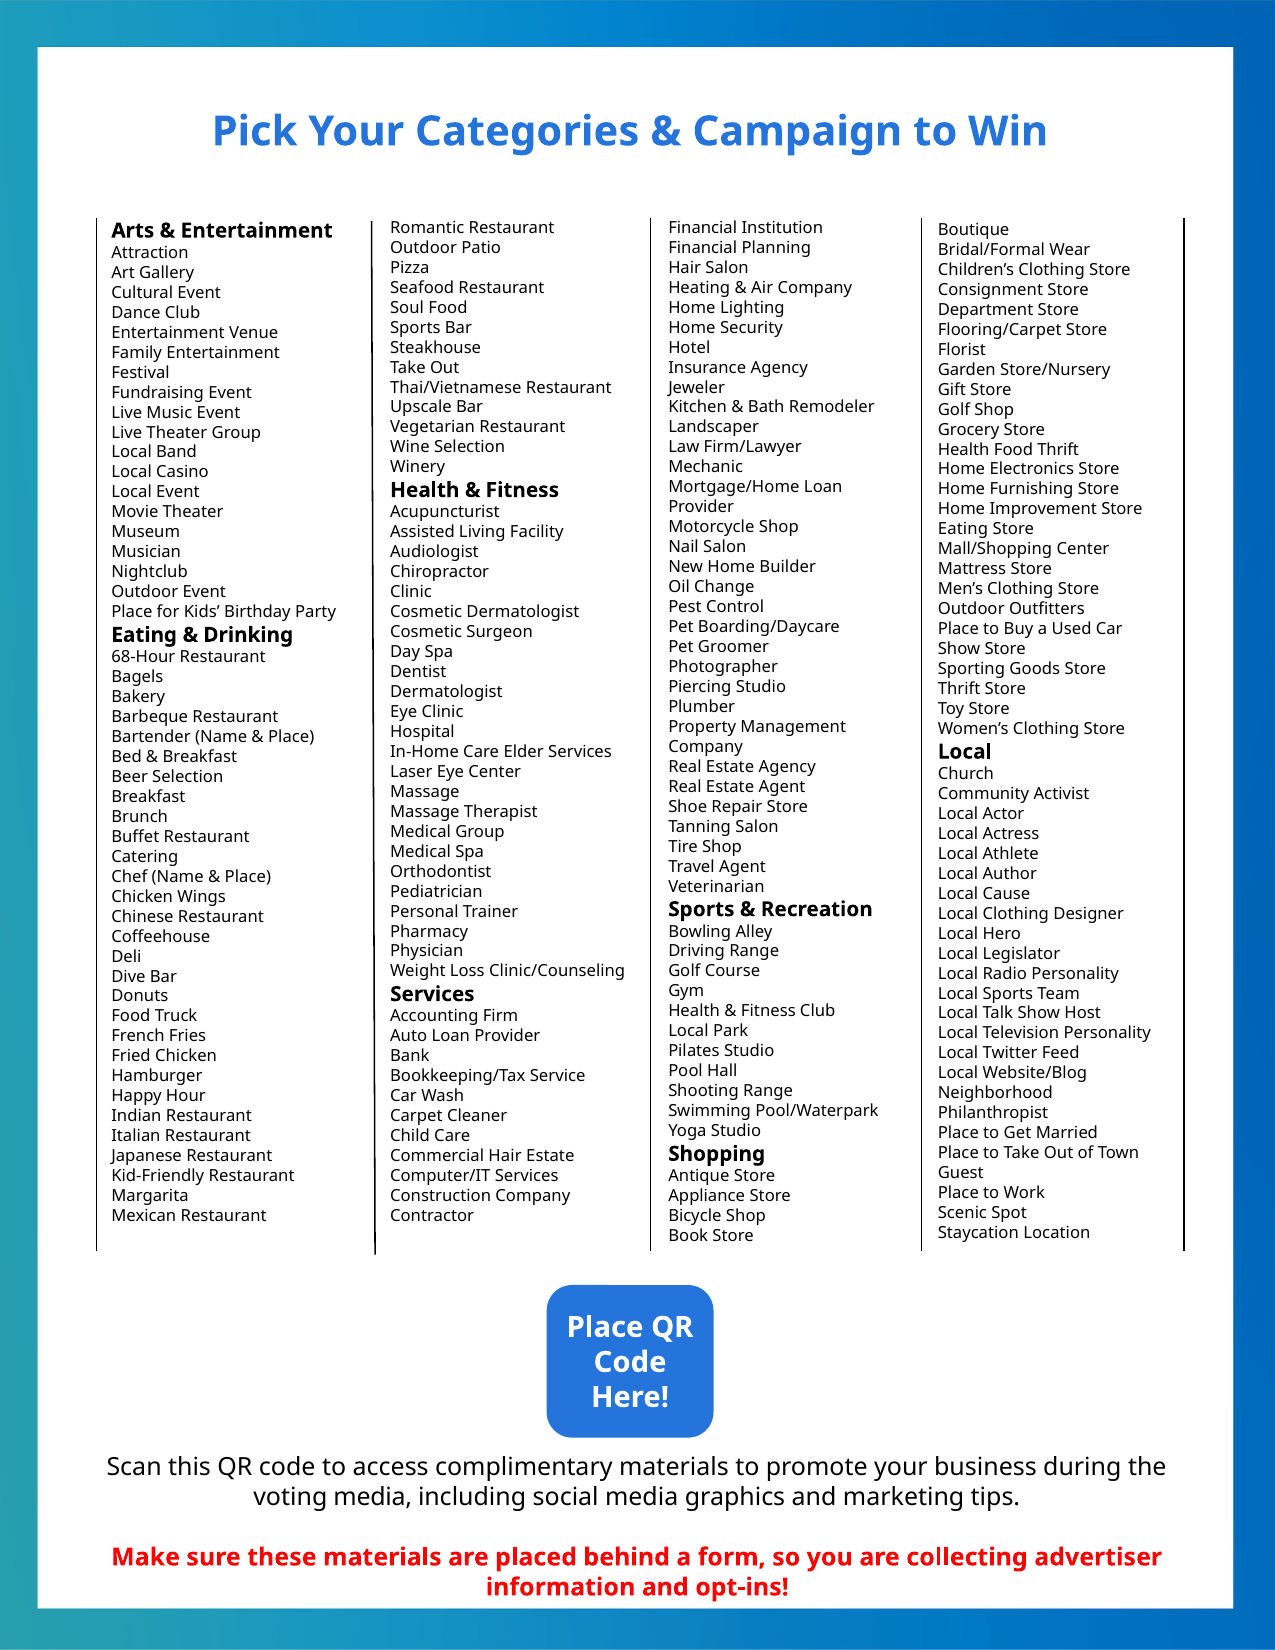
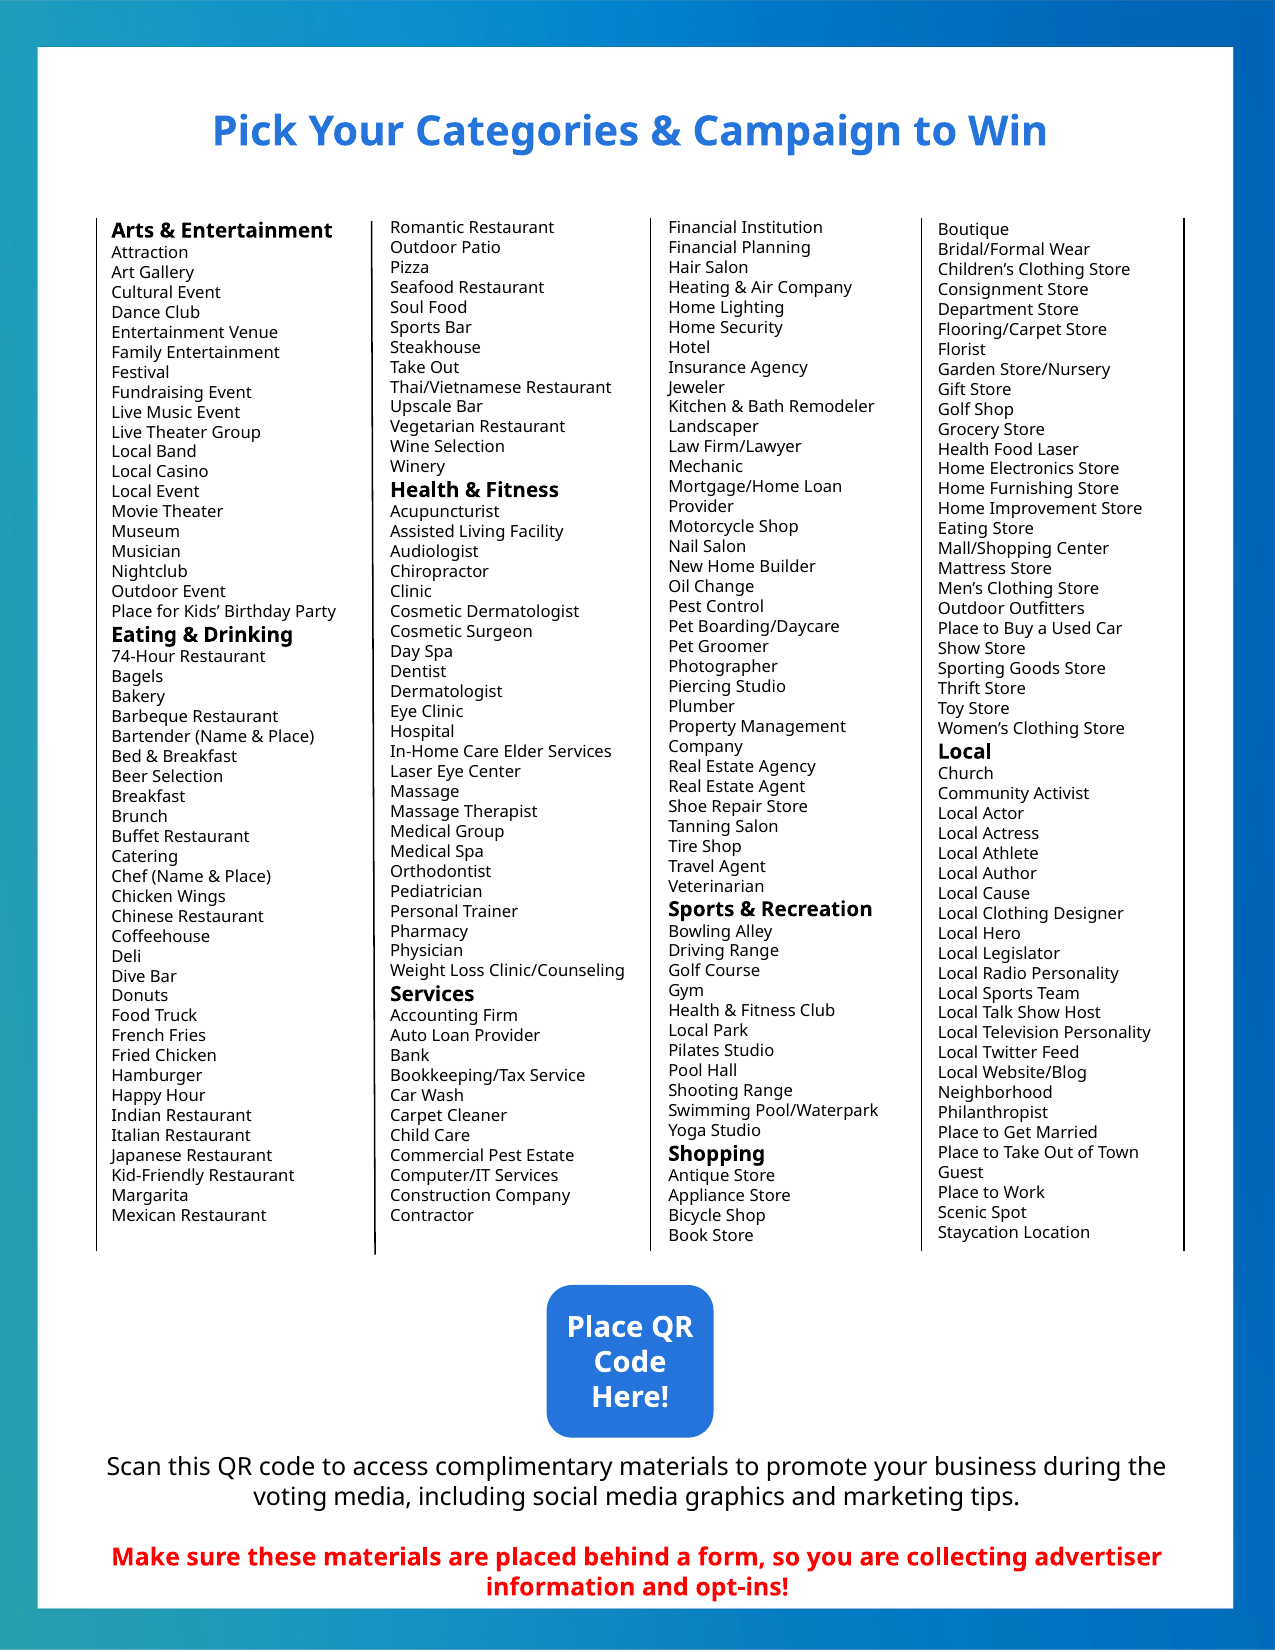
Food Thrift: Thrift -> Laser
68-Hour: 68-Hour -> 74-Hour
Commercial Hair: Hair -> Pest
